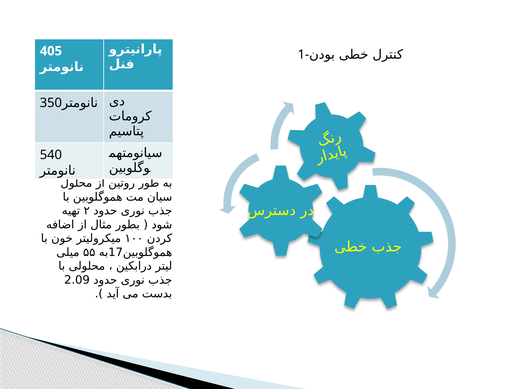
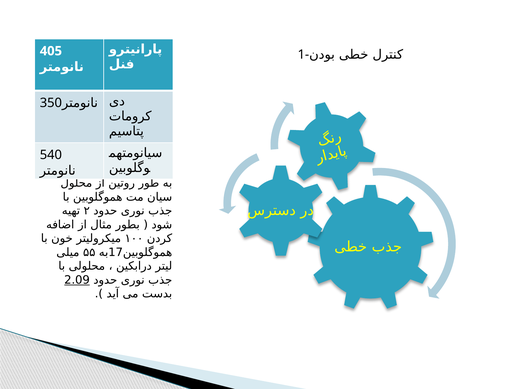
2.09 underline: none -> present
